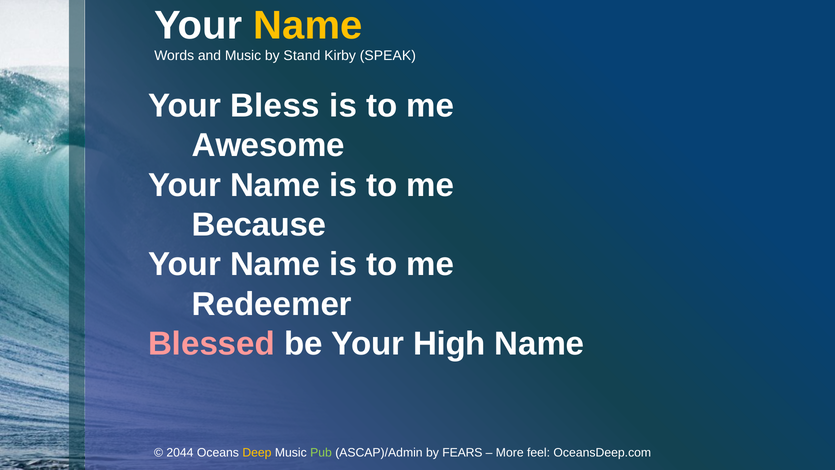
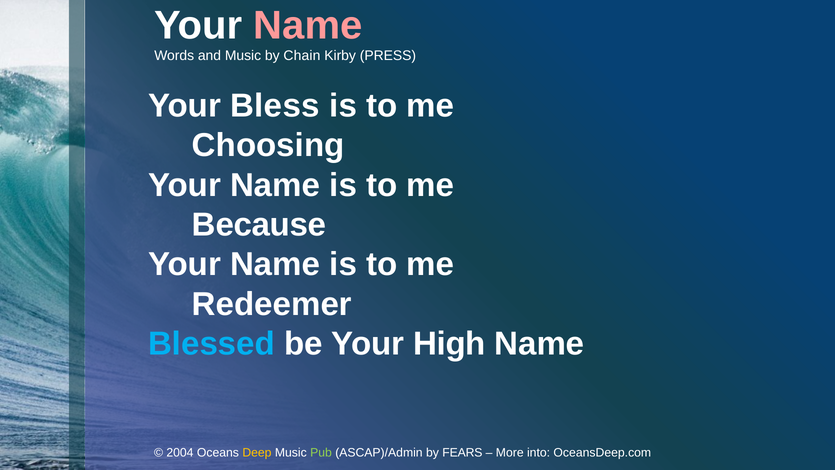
Name at (308, 26) colour: yellow -> pink
Stand: Stand -> Chain
SPEAK: SPEAK -> PRESS
Awesome: Awesome -> Choosing
Blessed colour: pink -> light blue
2044: 2044 -> 2004
feel: feel -> into
